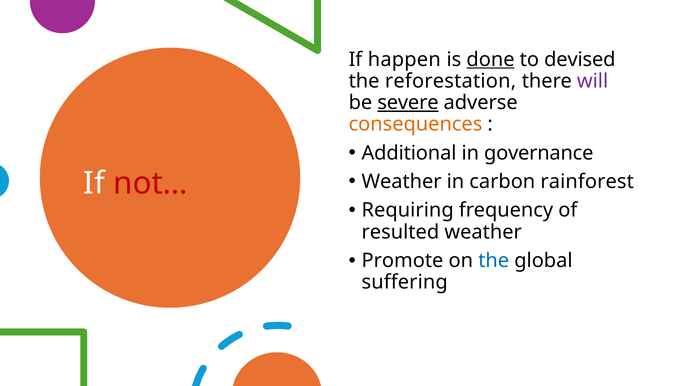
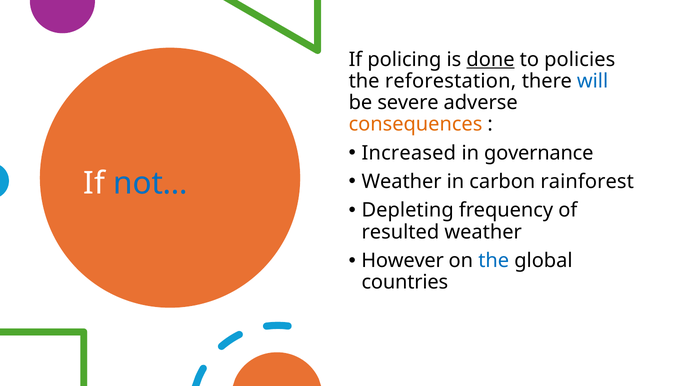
happen: happen -> policing
devised: devised -> policies
will colour: purple -> blue
severe underline: present -> none
Additional: Additional -> Increased
not… colour: red -> blue
Requiring: Requiring -> Depleting
Promote: Promote -> However
suffering: suffering -> countries
